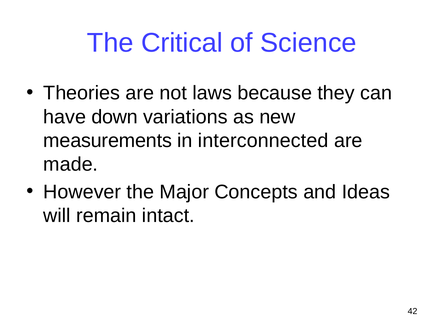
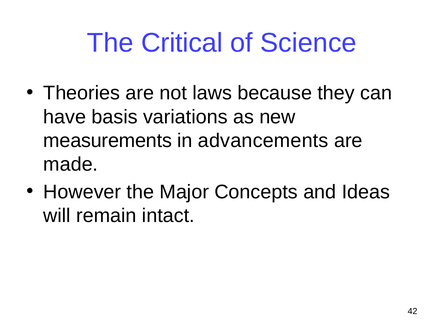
down: down -> basis
interconnected: interconnected -> advancements
